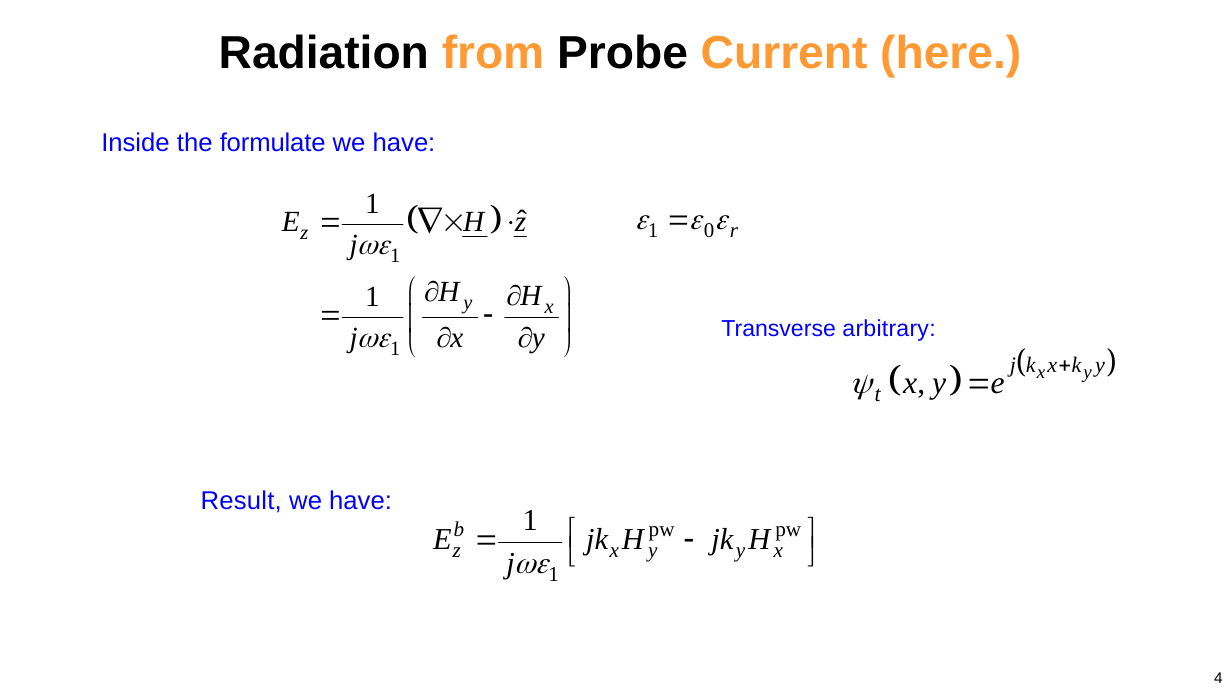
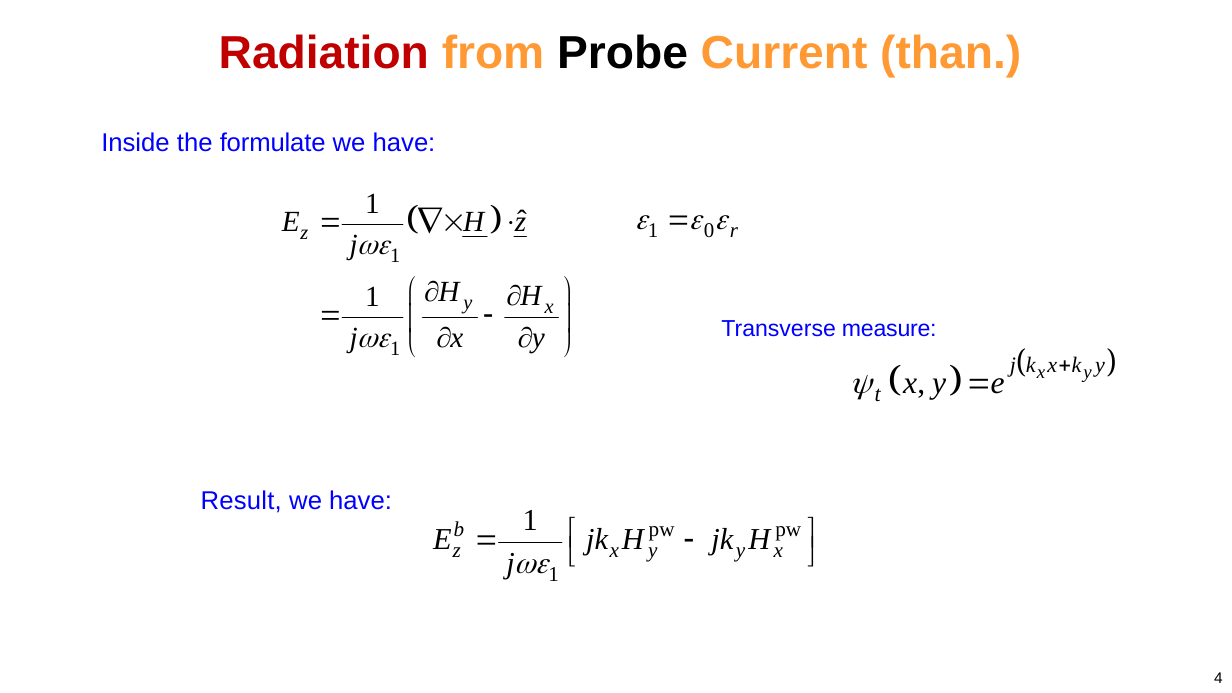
Radiation colour: black -> red
here: here -> than
arbitrary: arbitrary -> measure
